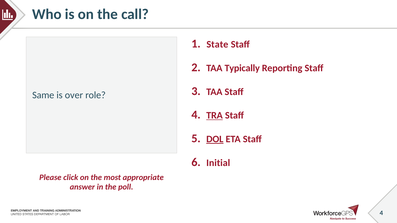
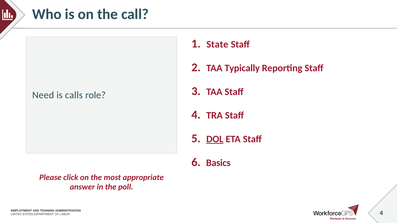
Same: Same -> Need
over: over -> calls
TRA underline: present -> none
Initial: Initial -> Basics
